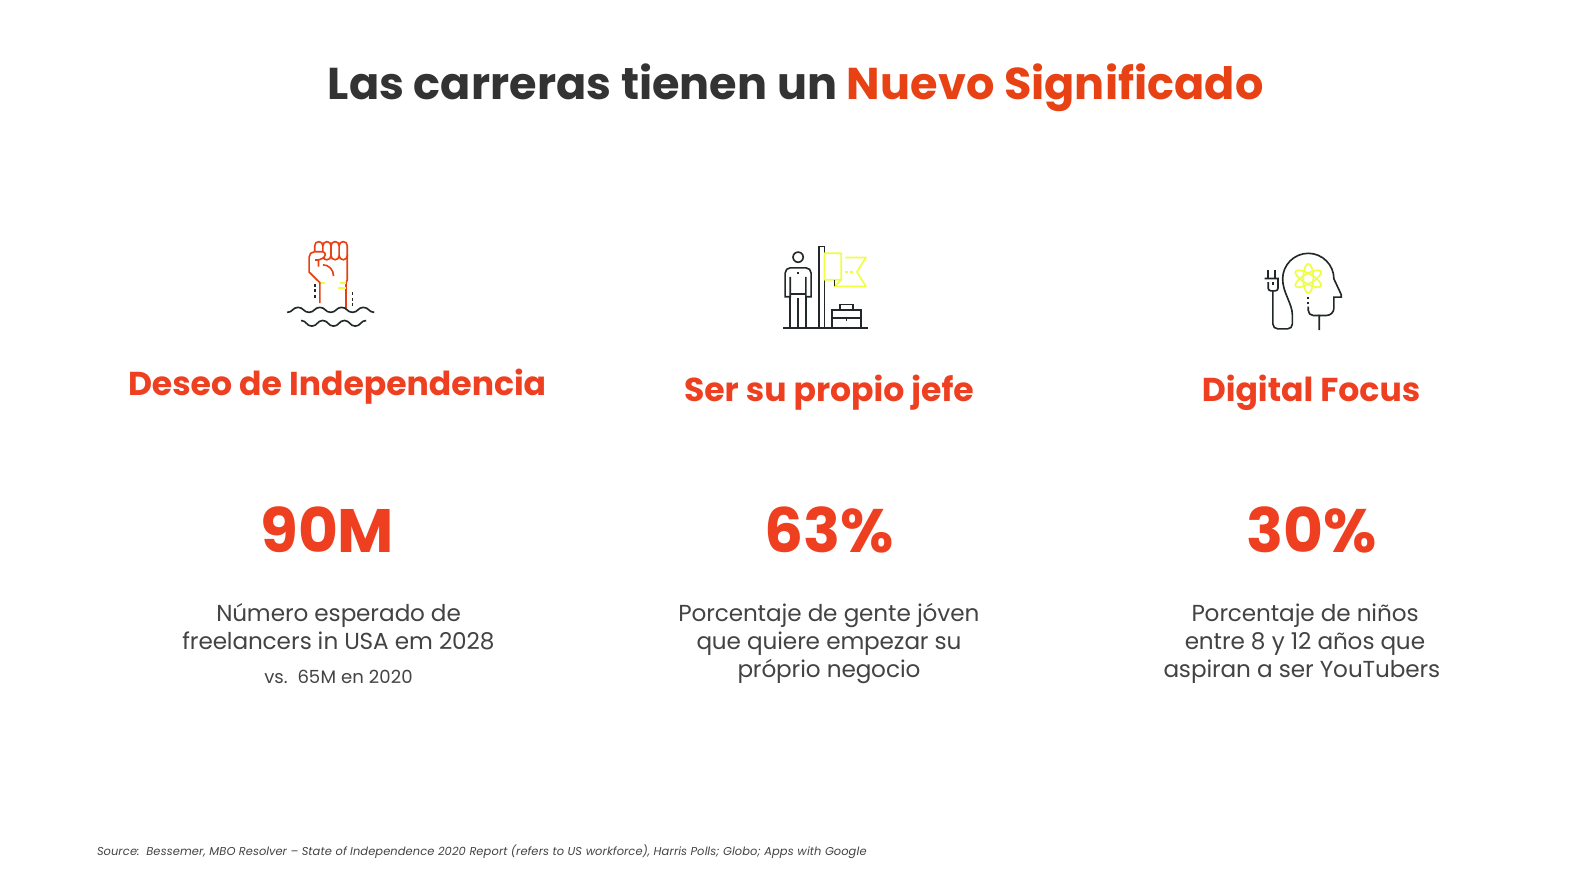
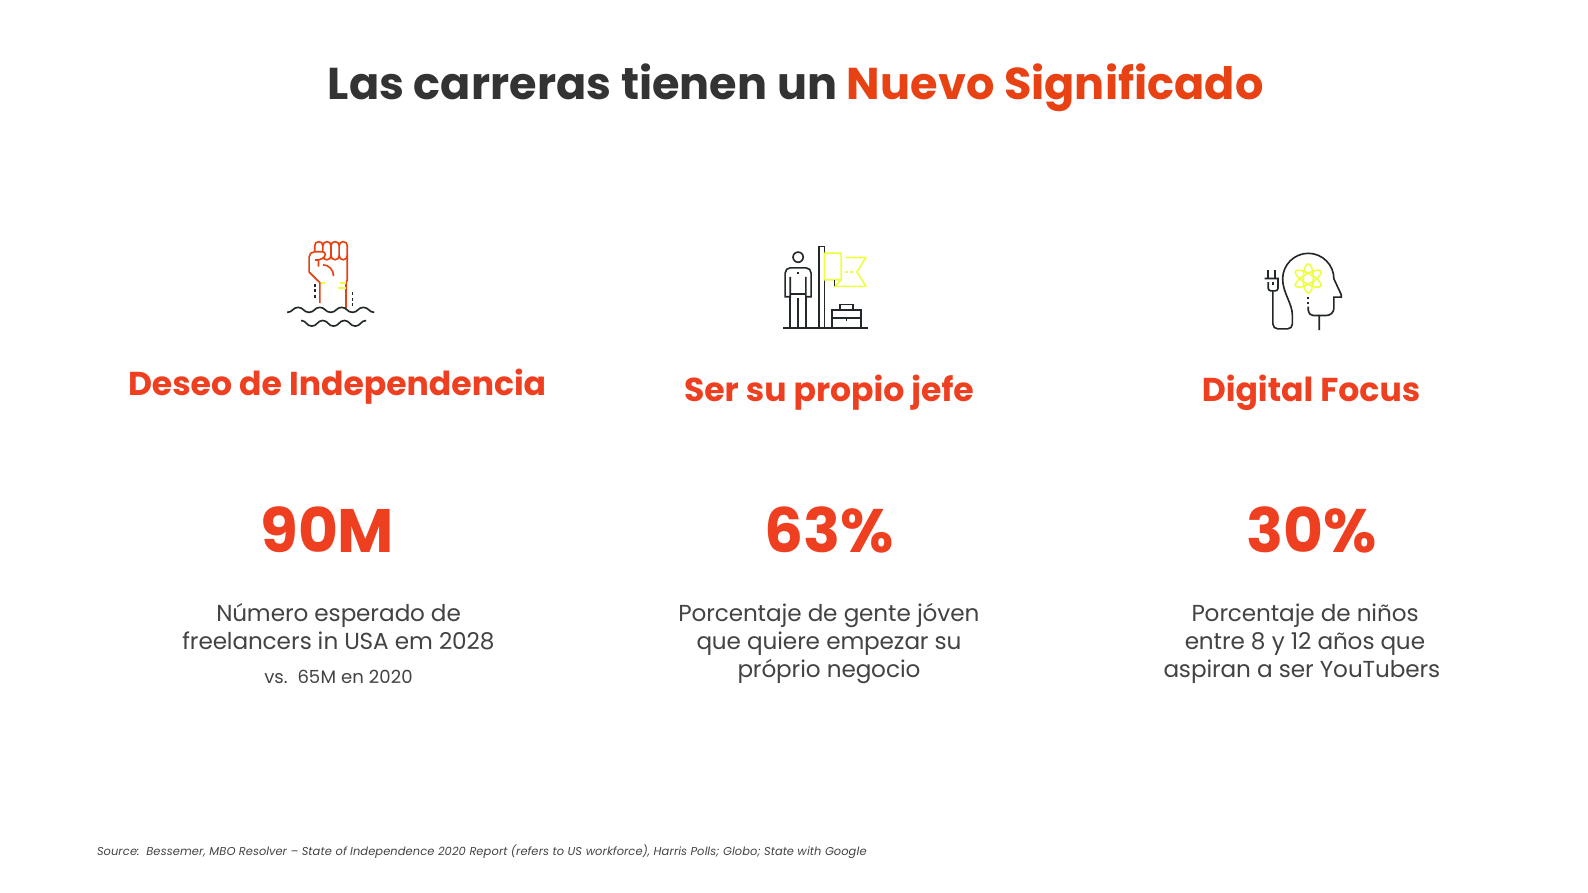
Globo Apps: Apps -> State
